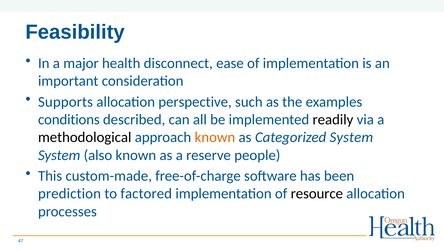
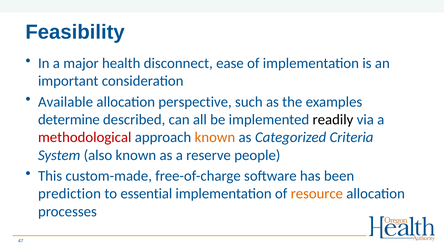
Supports: Supports -> Available
conditions: conditions -> determine
methodological colour: black -> red
Categorized System: System -> Criteria
factored: factored -> essential
resource colour: black -> orange
